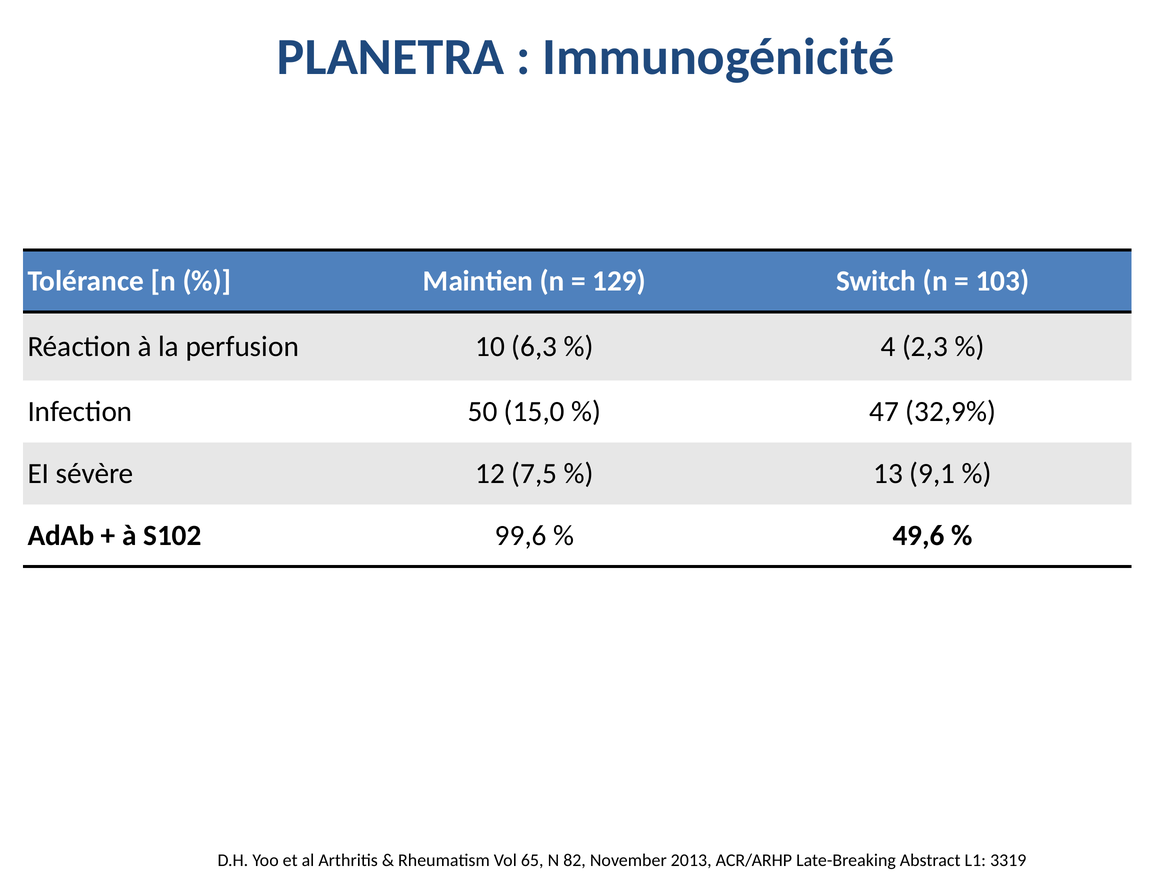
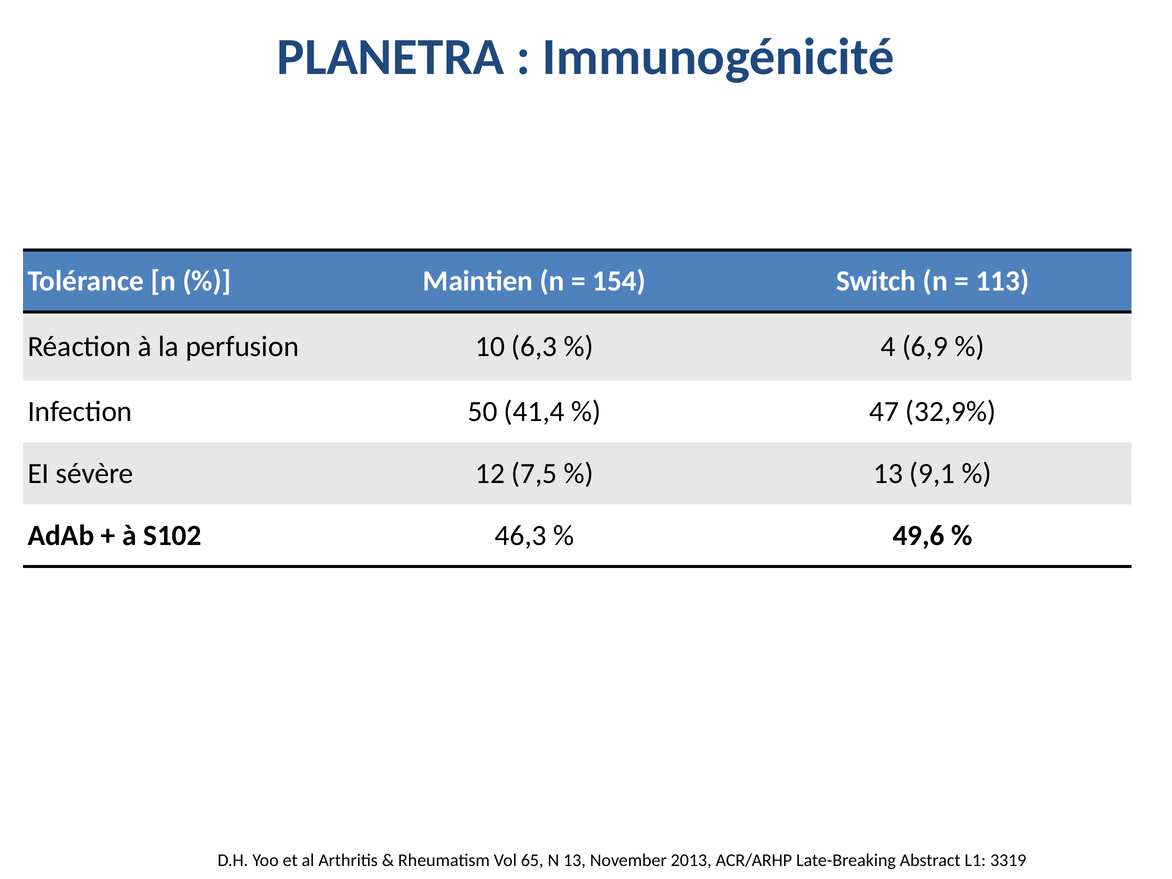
129: 129 -> 154
103: 103 -> 113
2,3: 2,3 -> 6,9
15,0: 15,0 -> 41,4
99,6: 99,6 -> 46,3
N 82: 82 -> 13
